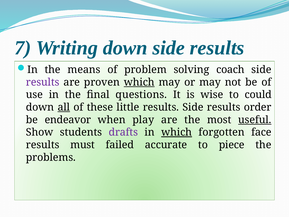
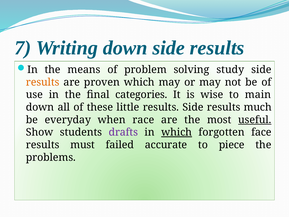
coach: coach -> study
results at (43, 82) colour: purple -> orange
which at (139, 82) underline: present -> none
questions: questions -> categories
could: could -> main
all underline: present -> none
order: order -> much
endeavor: endeavor -> everyday
play: play -> race
